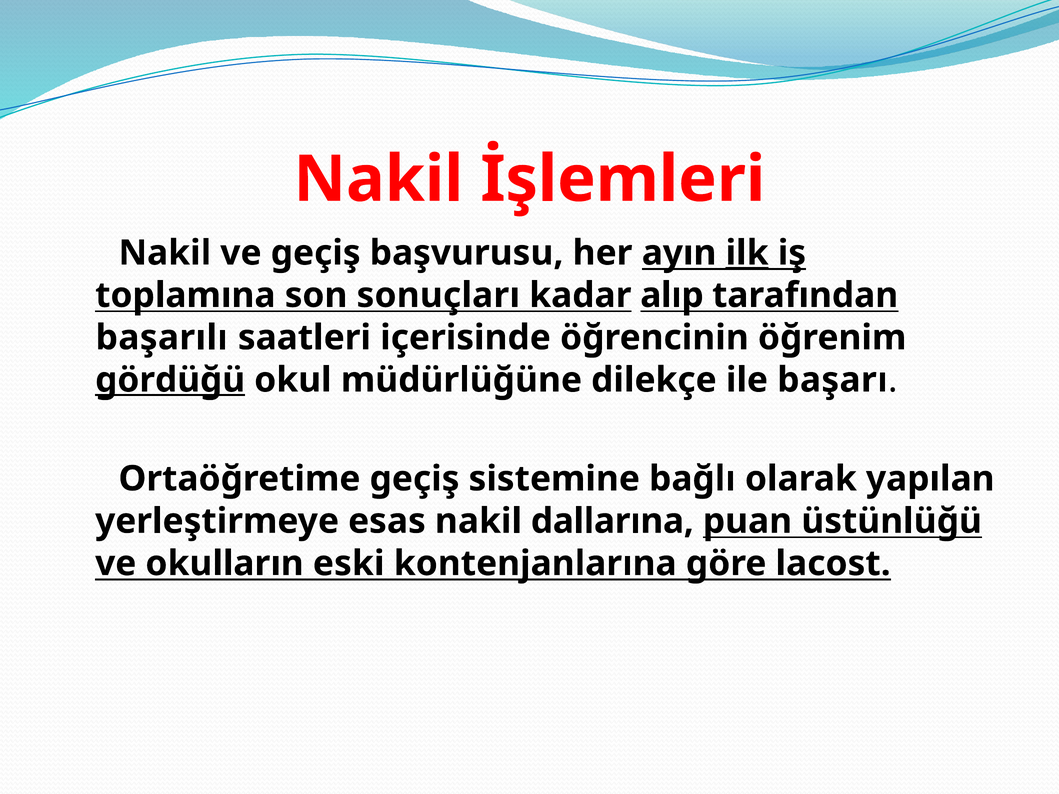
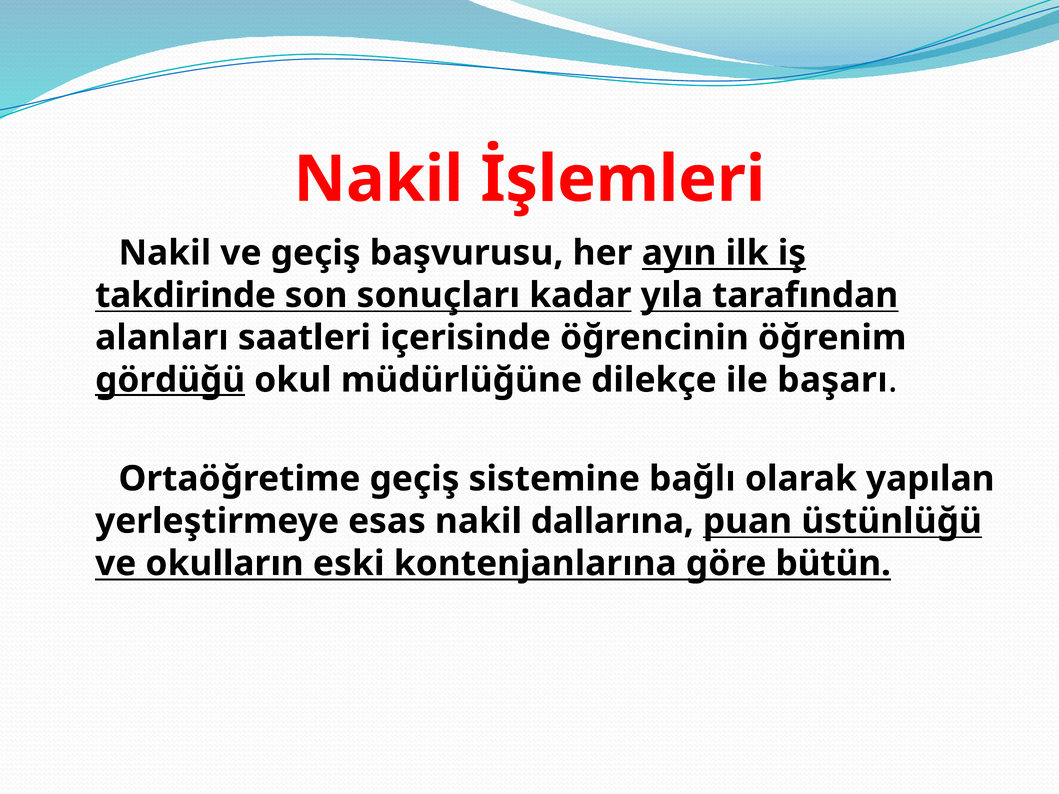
ilk underline: present -> none
toplamına: toplamına -> takdirinde
alıp: alıp -> yıla
başarılı: başarılı -> alanları
lacost: lacost -> bütün
